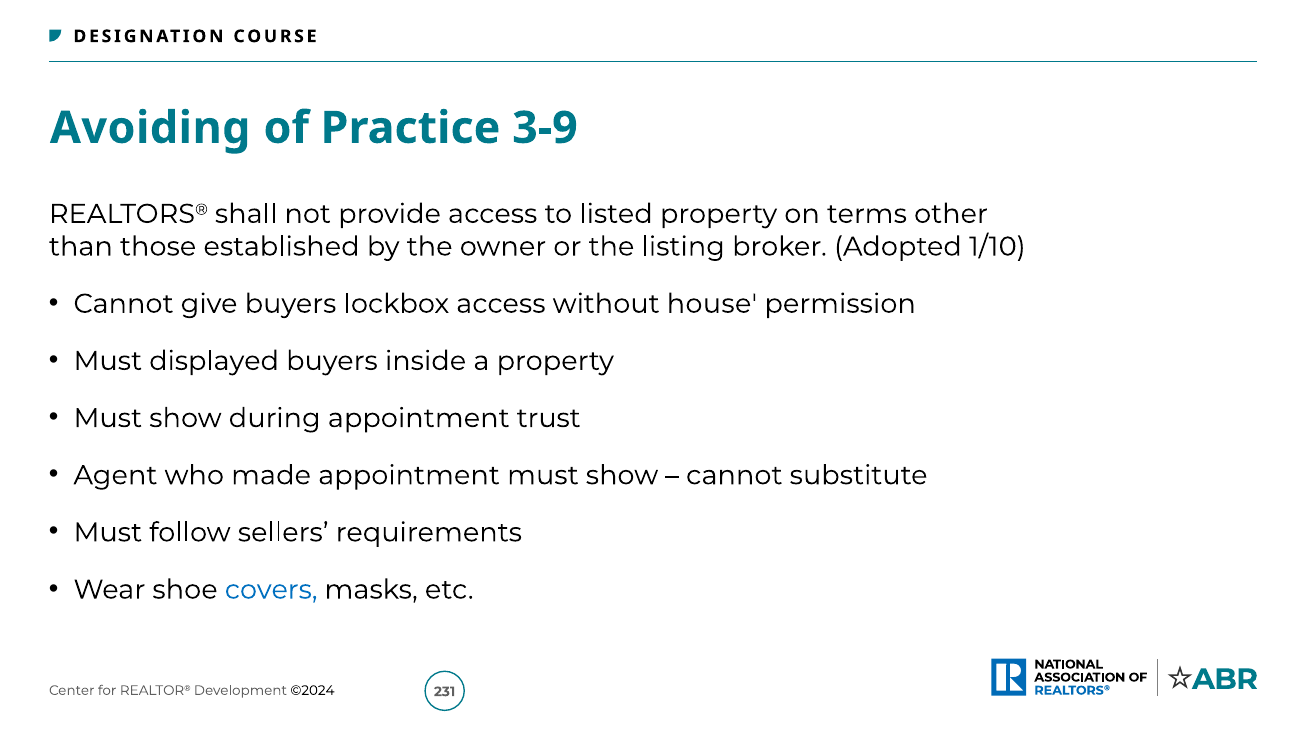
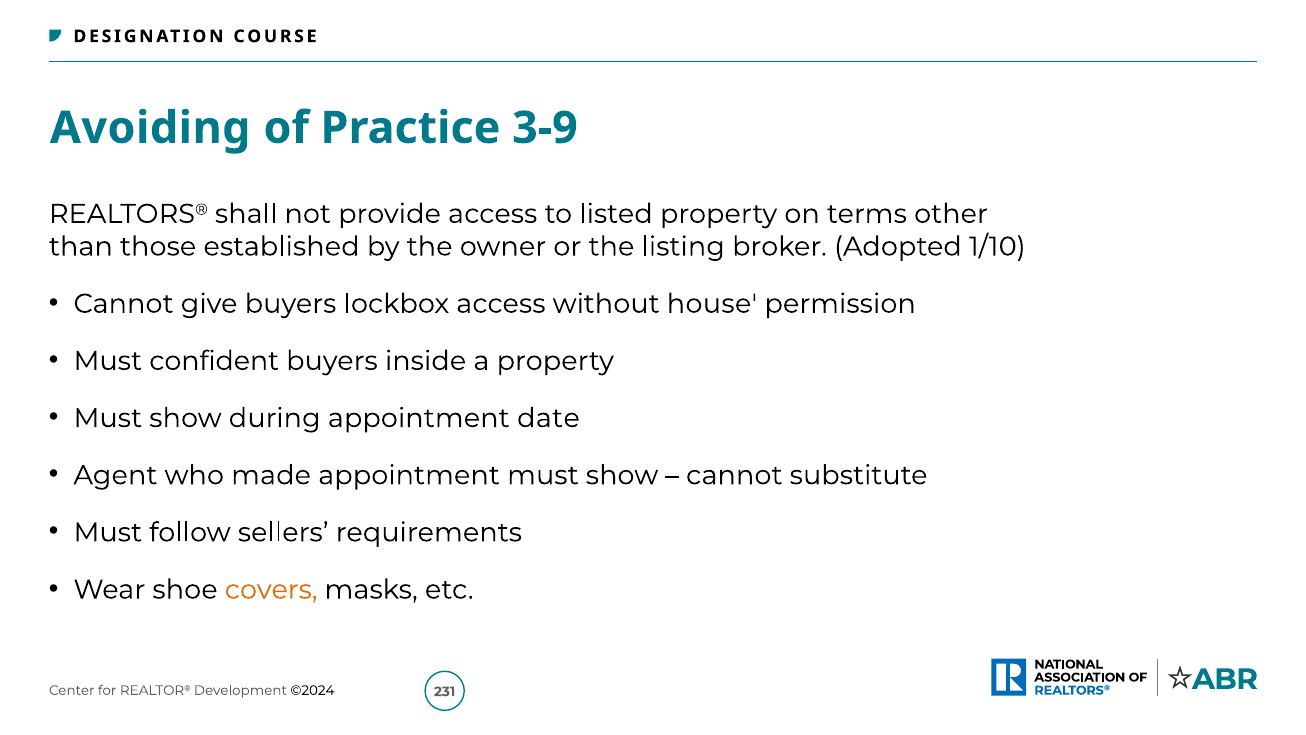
displayed: displayed -> confident
trust: trust -> date
covers colour: blue -> orange
